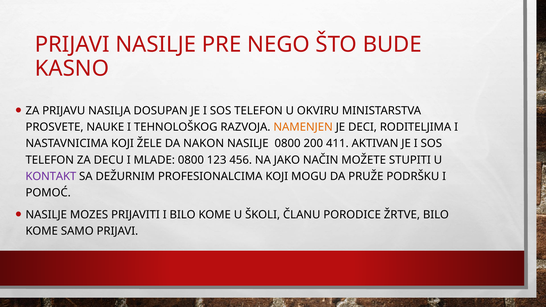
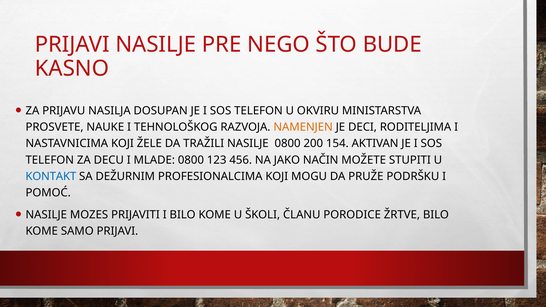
NAKON: NAKON -> TRAŽILI
411: 411 -> 154
KONTAKT colour: purple -> blue
